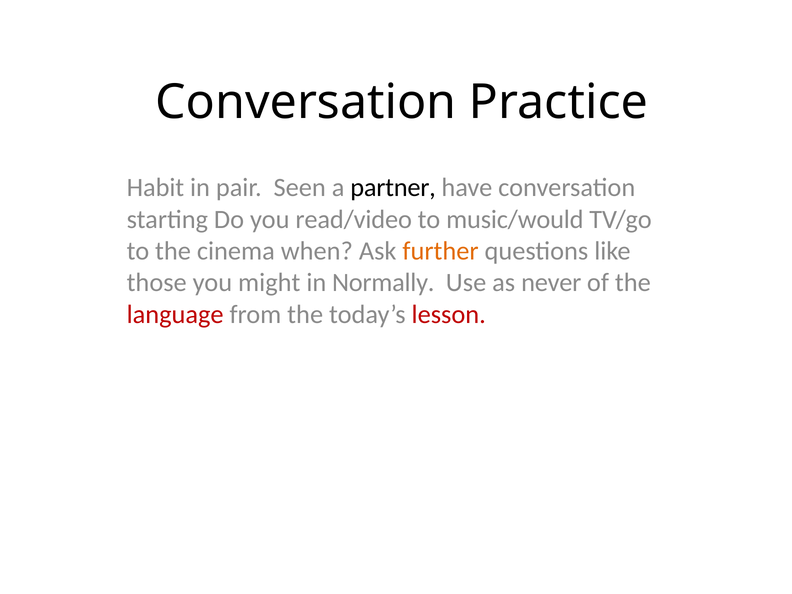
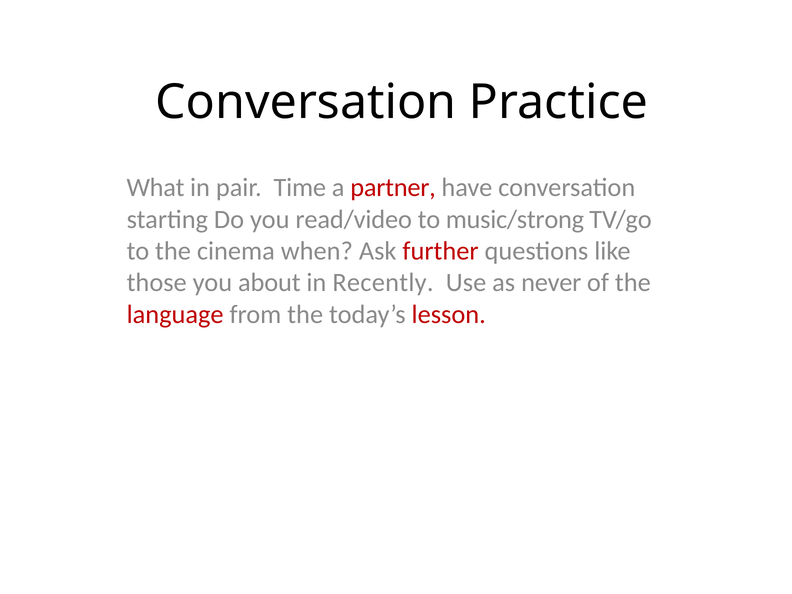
Habit: Habit -> What
Seen: Seen -> Time
partner colour: black -> red
music/would: music/would -> music/strong
further colour: orange -> red
might: might -> about
Normally: Normally -> Recently
